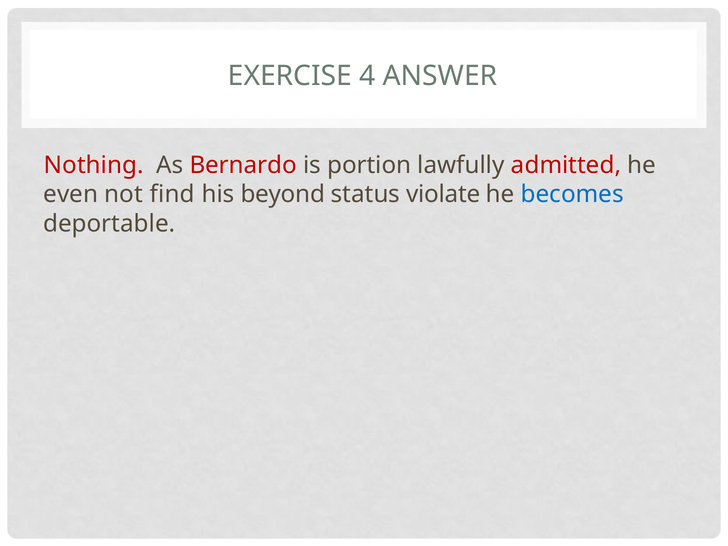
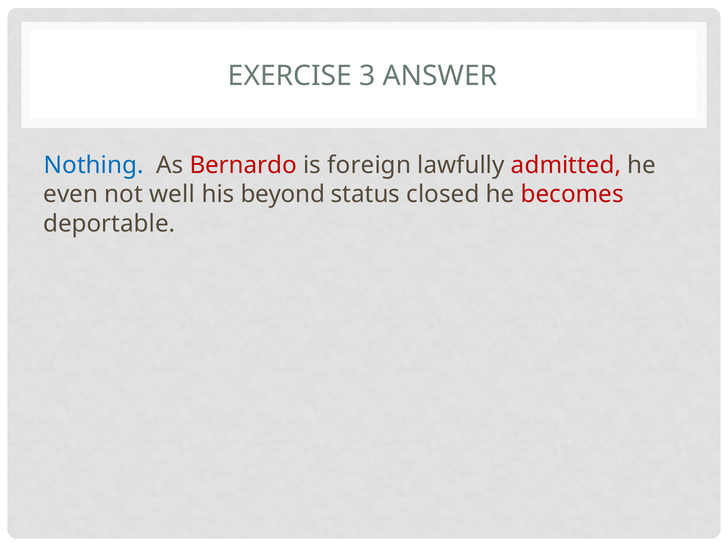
4: 4 -> 3
Nothing colour: red -> blue
portion: portion -> foreign
find: find -> well
violate: violate -> closed
becomes colour: blue -> red
